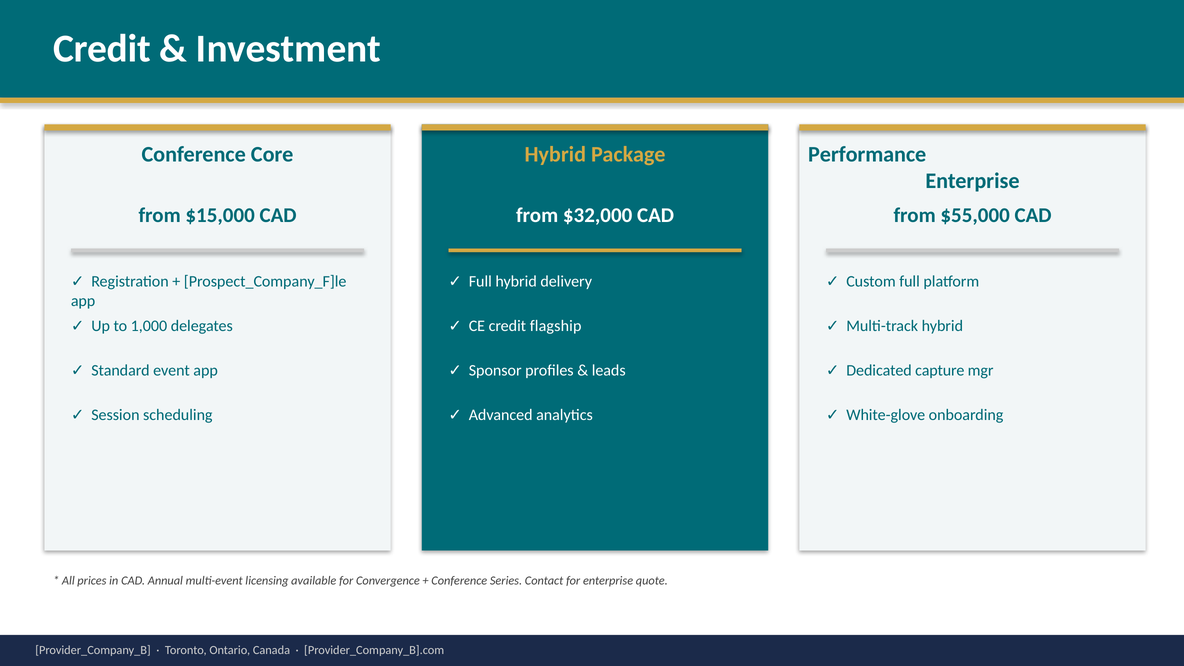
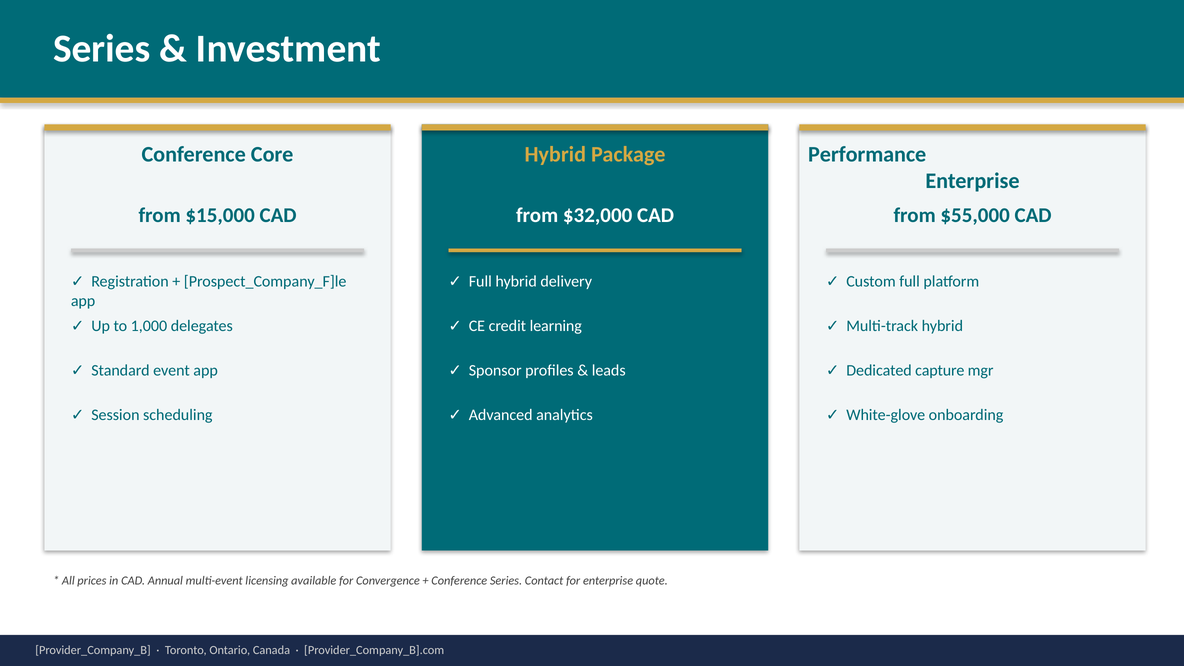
Credit at (102, 49): Credit -> Series
flagship: flagship -> learning
